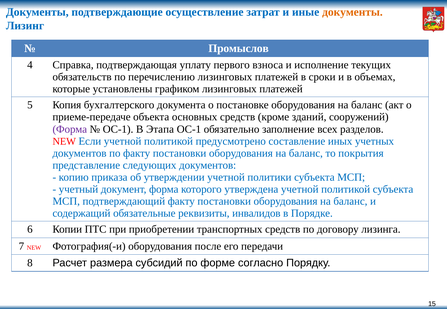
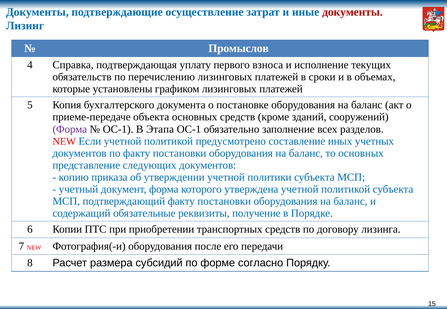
документы at (352, 12) colour: orange -> red
то покрытия: покрытия -> основных
инвалидов: инвалидов -> получение
